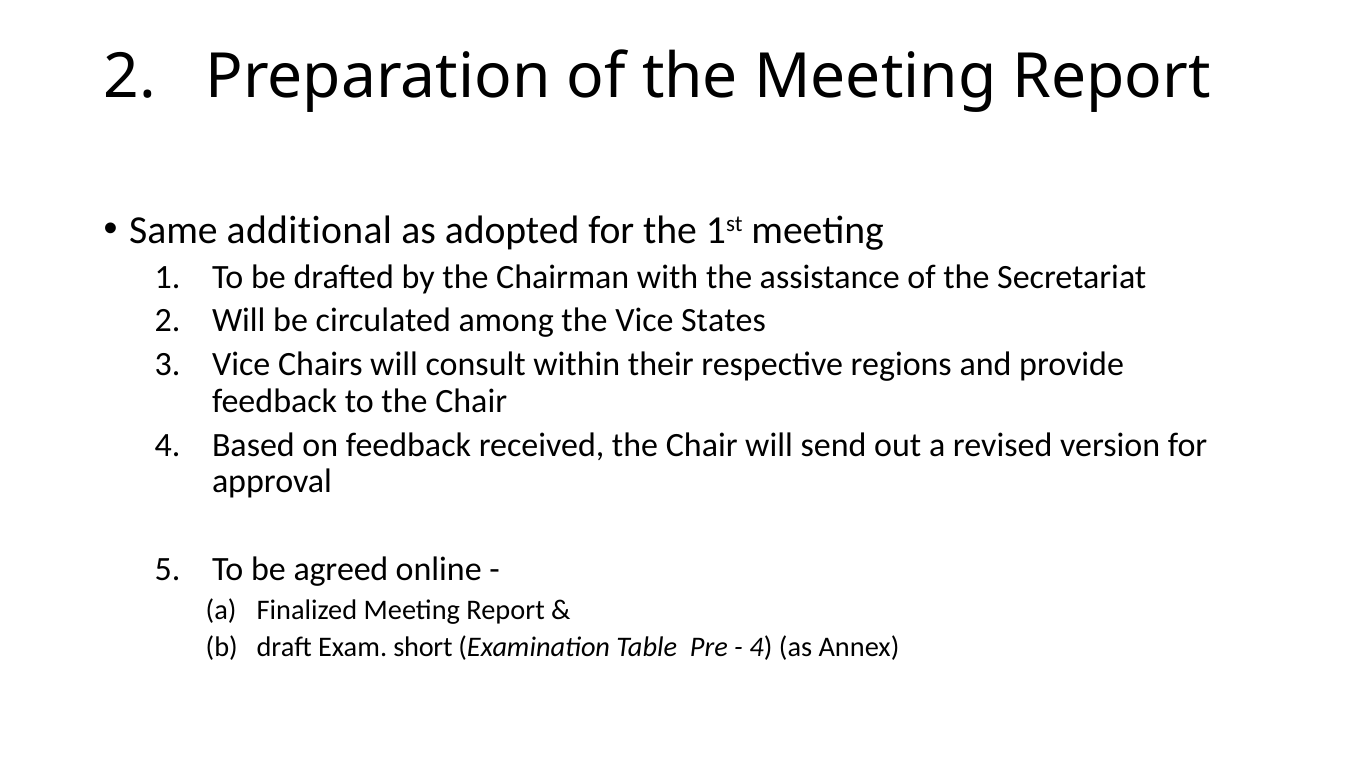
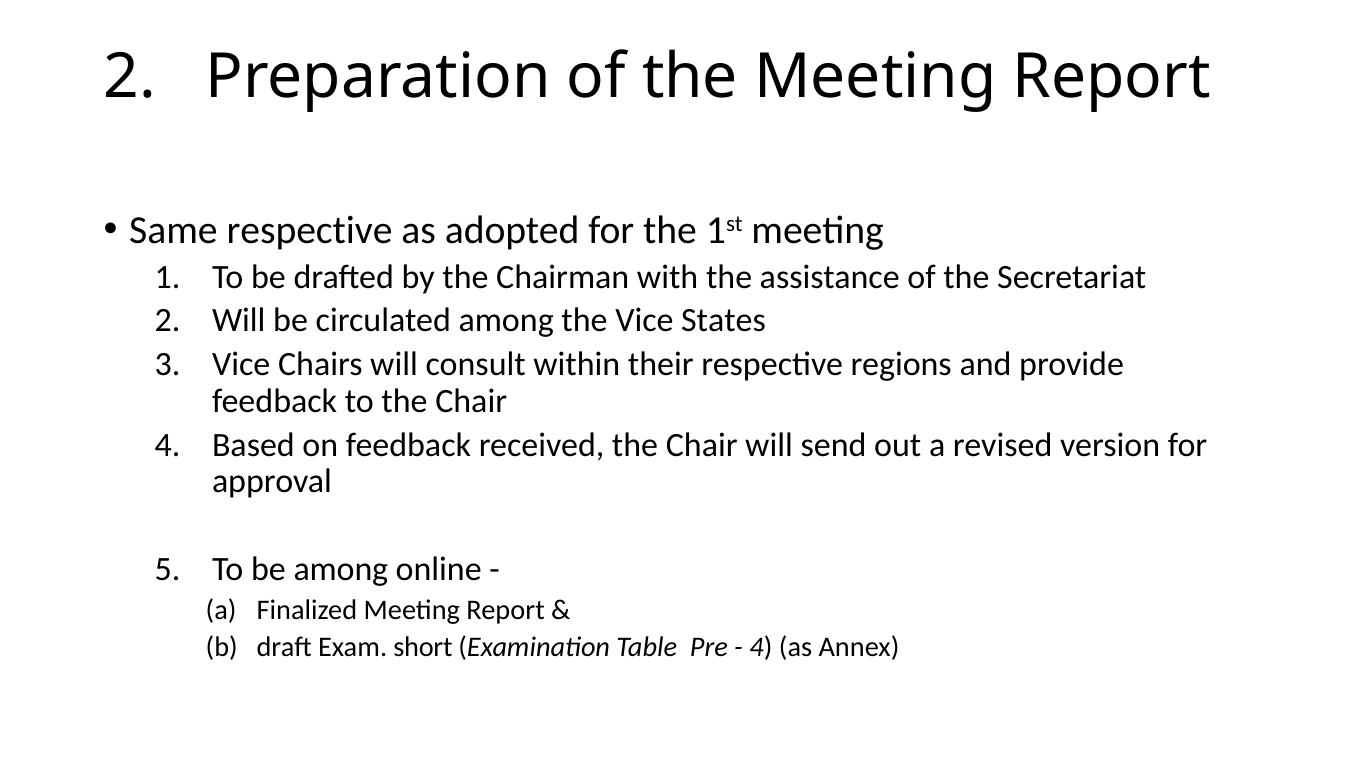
Same additional: additional -> respective
be agreed: agreed -> among
